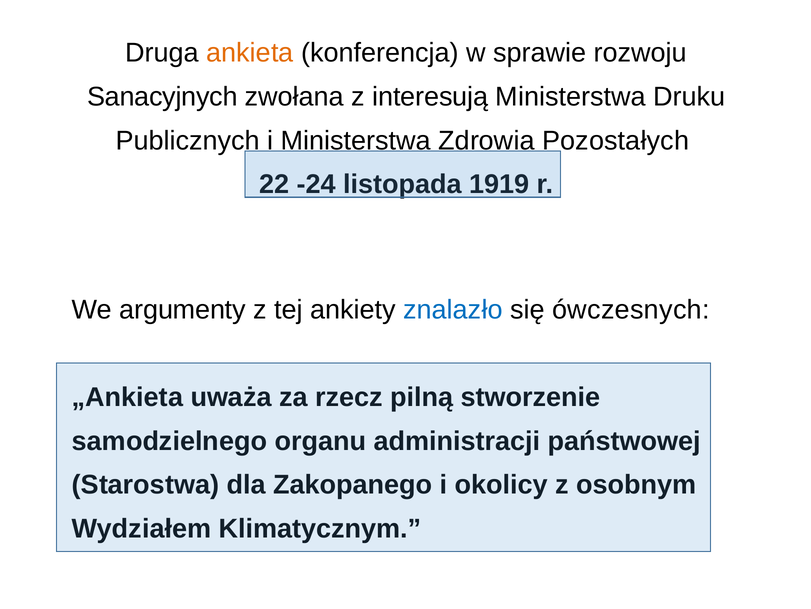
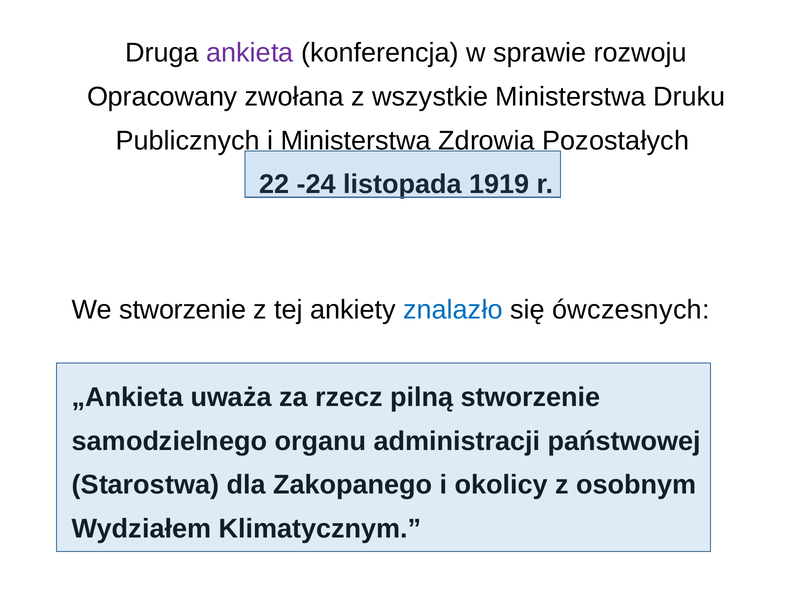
ankieta colour: orange -> purple
Sanacyjnych: Sanacyjnych -> Opracowany
interesują: interesują -> wszystkie
We argumenty: argumenty -> stworzenie
